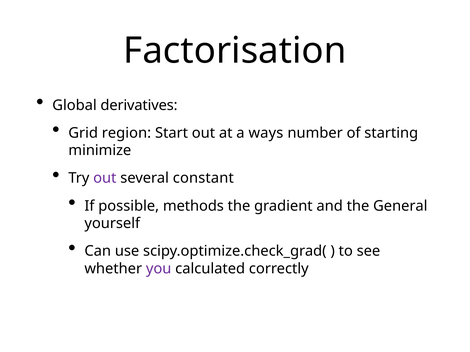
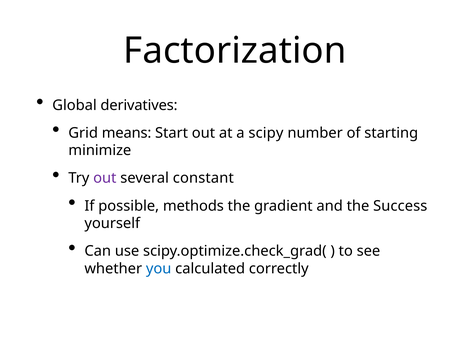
Factorisation: Factorisation -> Factorization
region: region -> means
ways: ways -> scipy
General: General -> Success
you colour: purple -> blue
